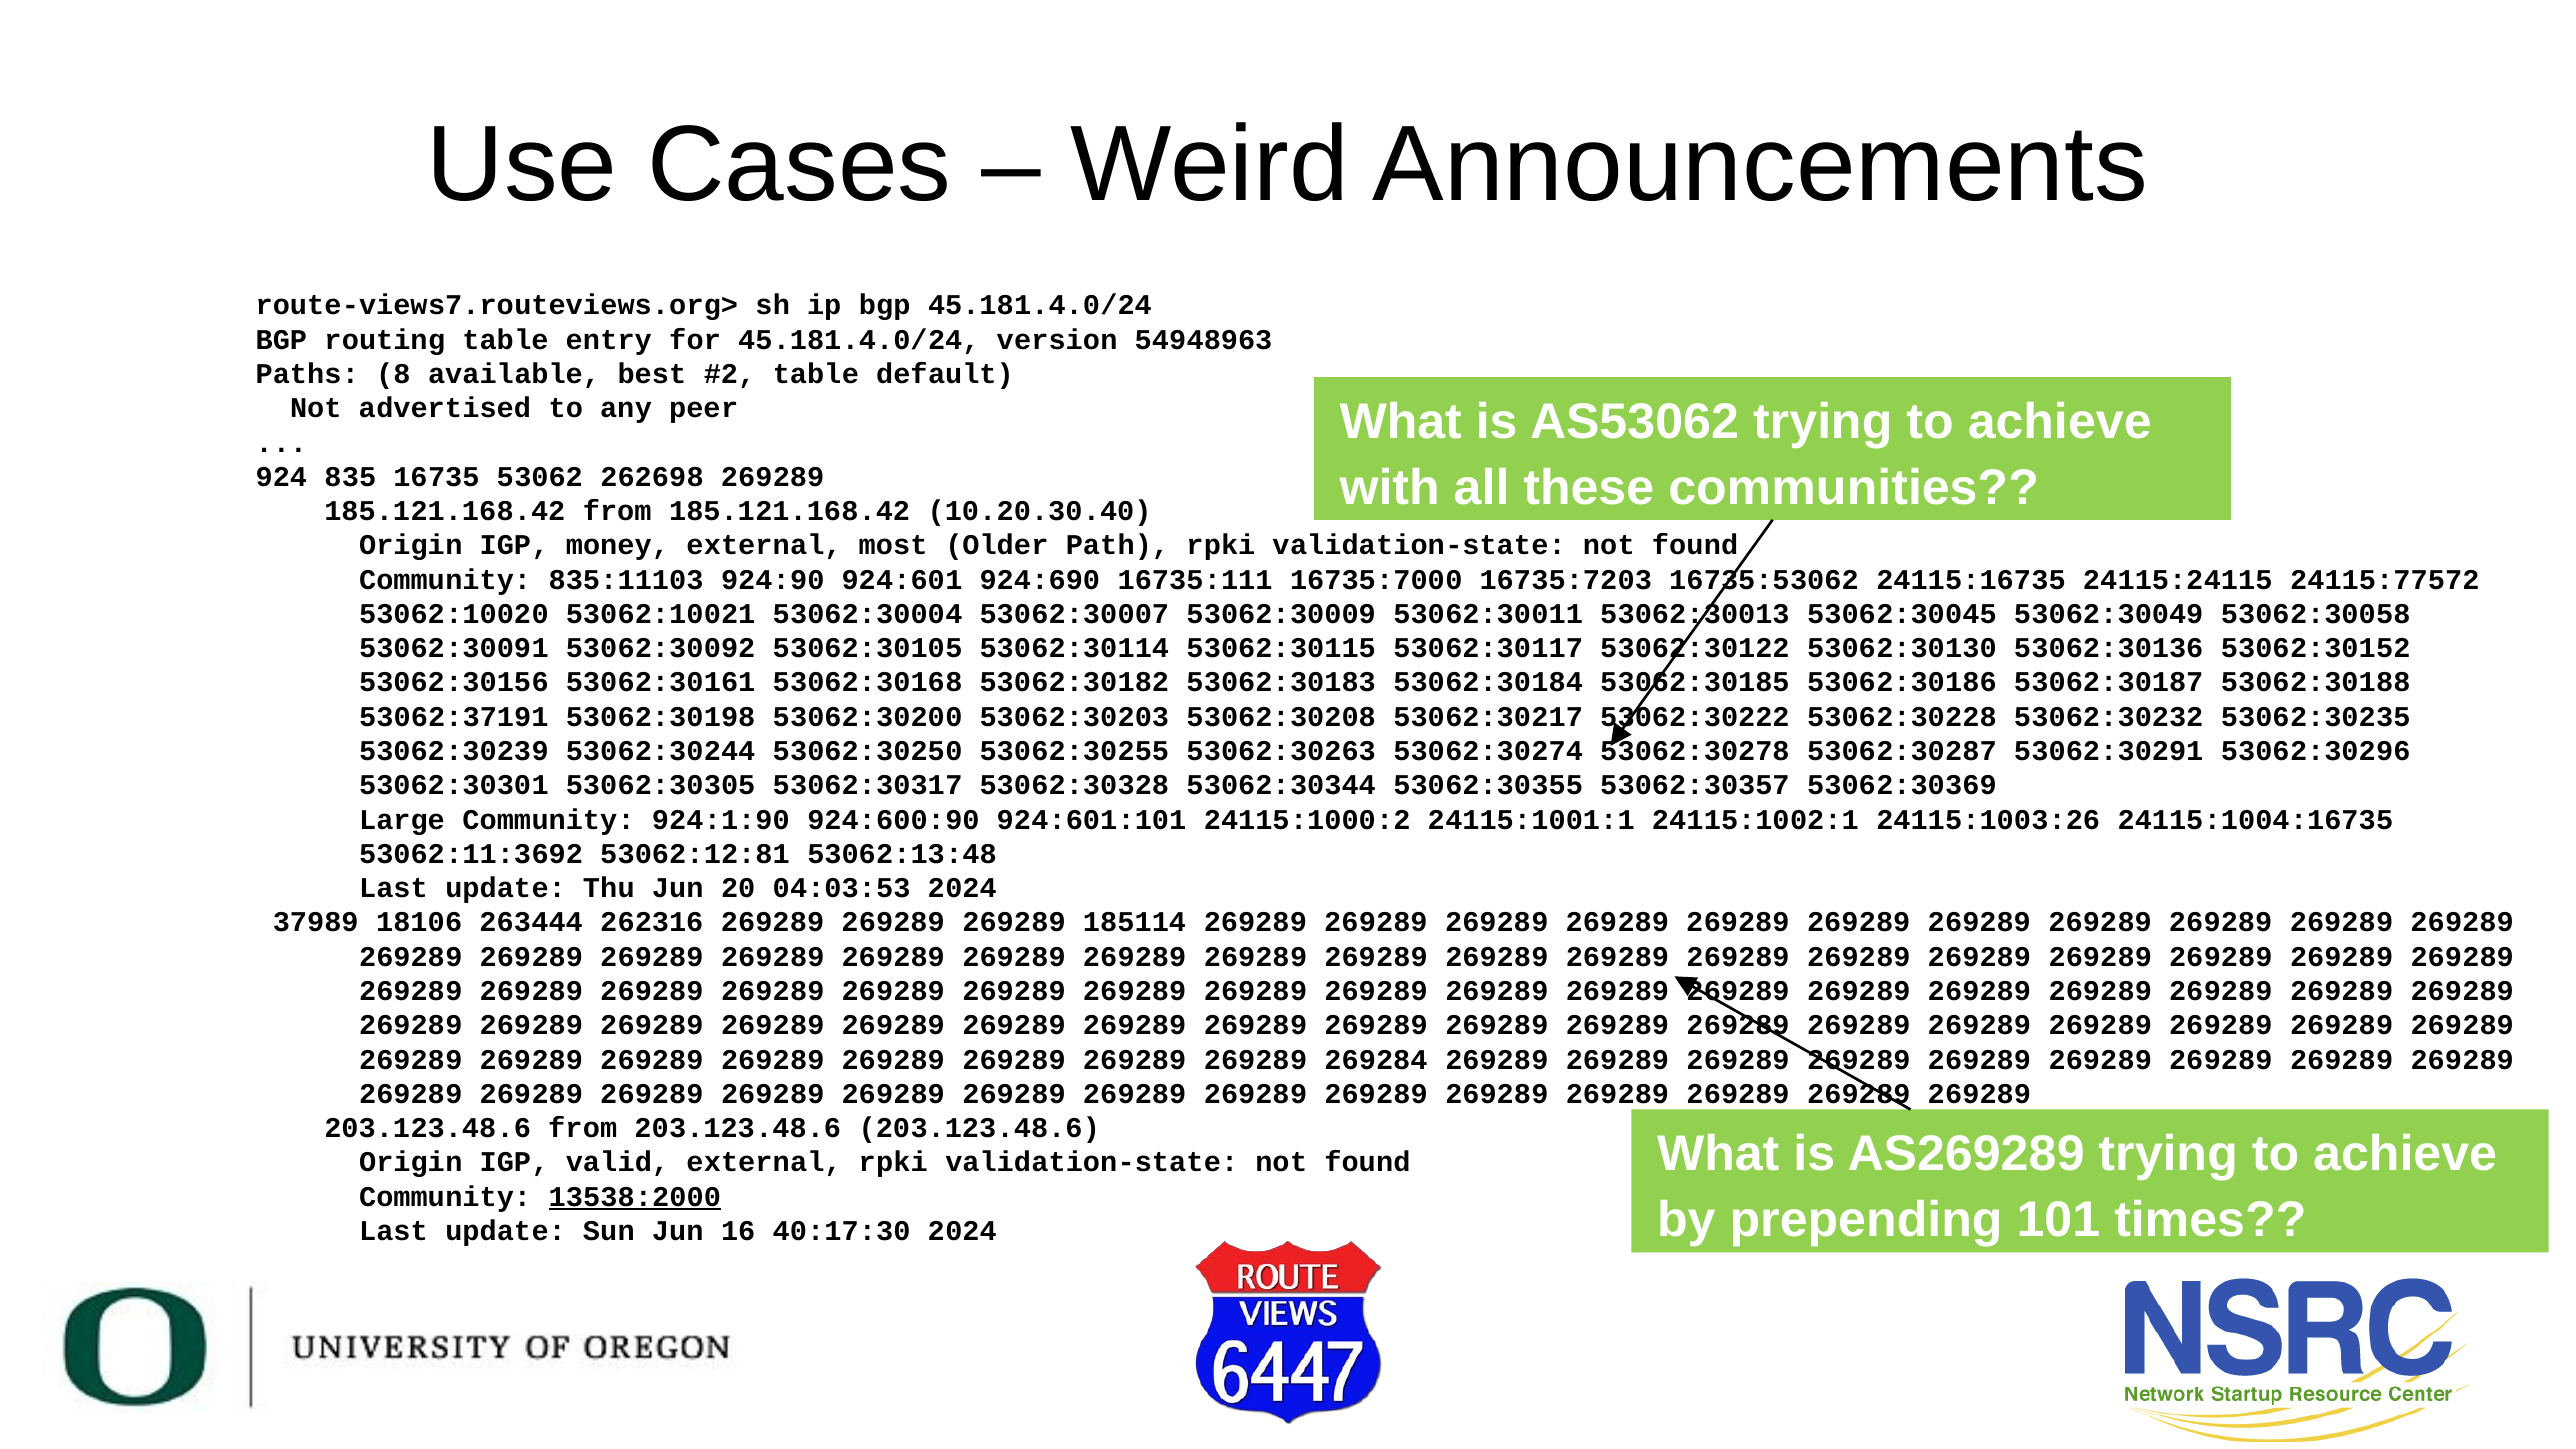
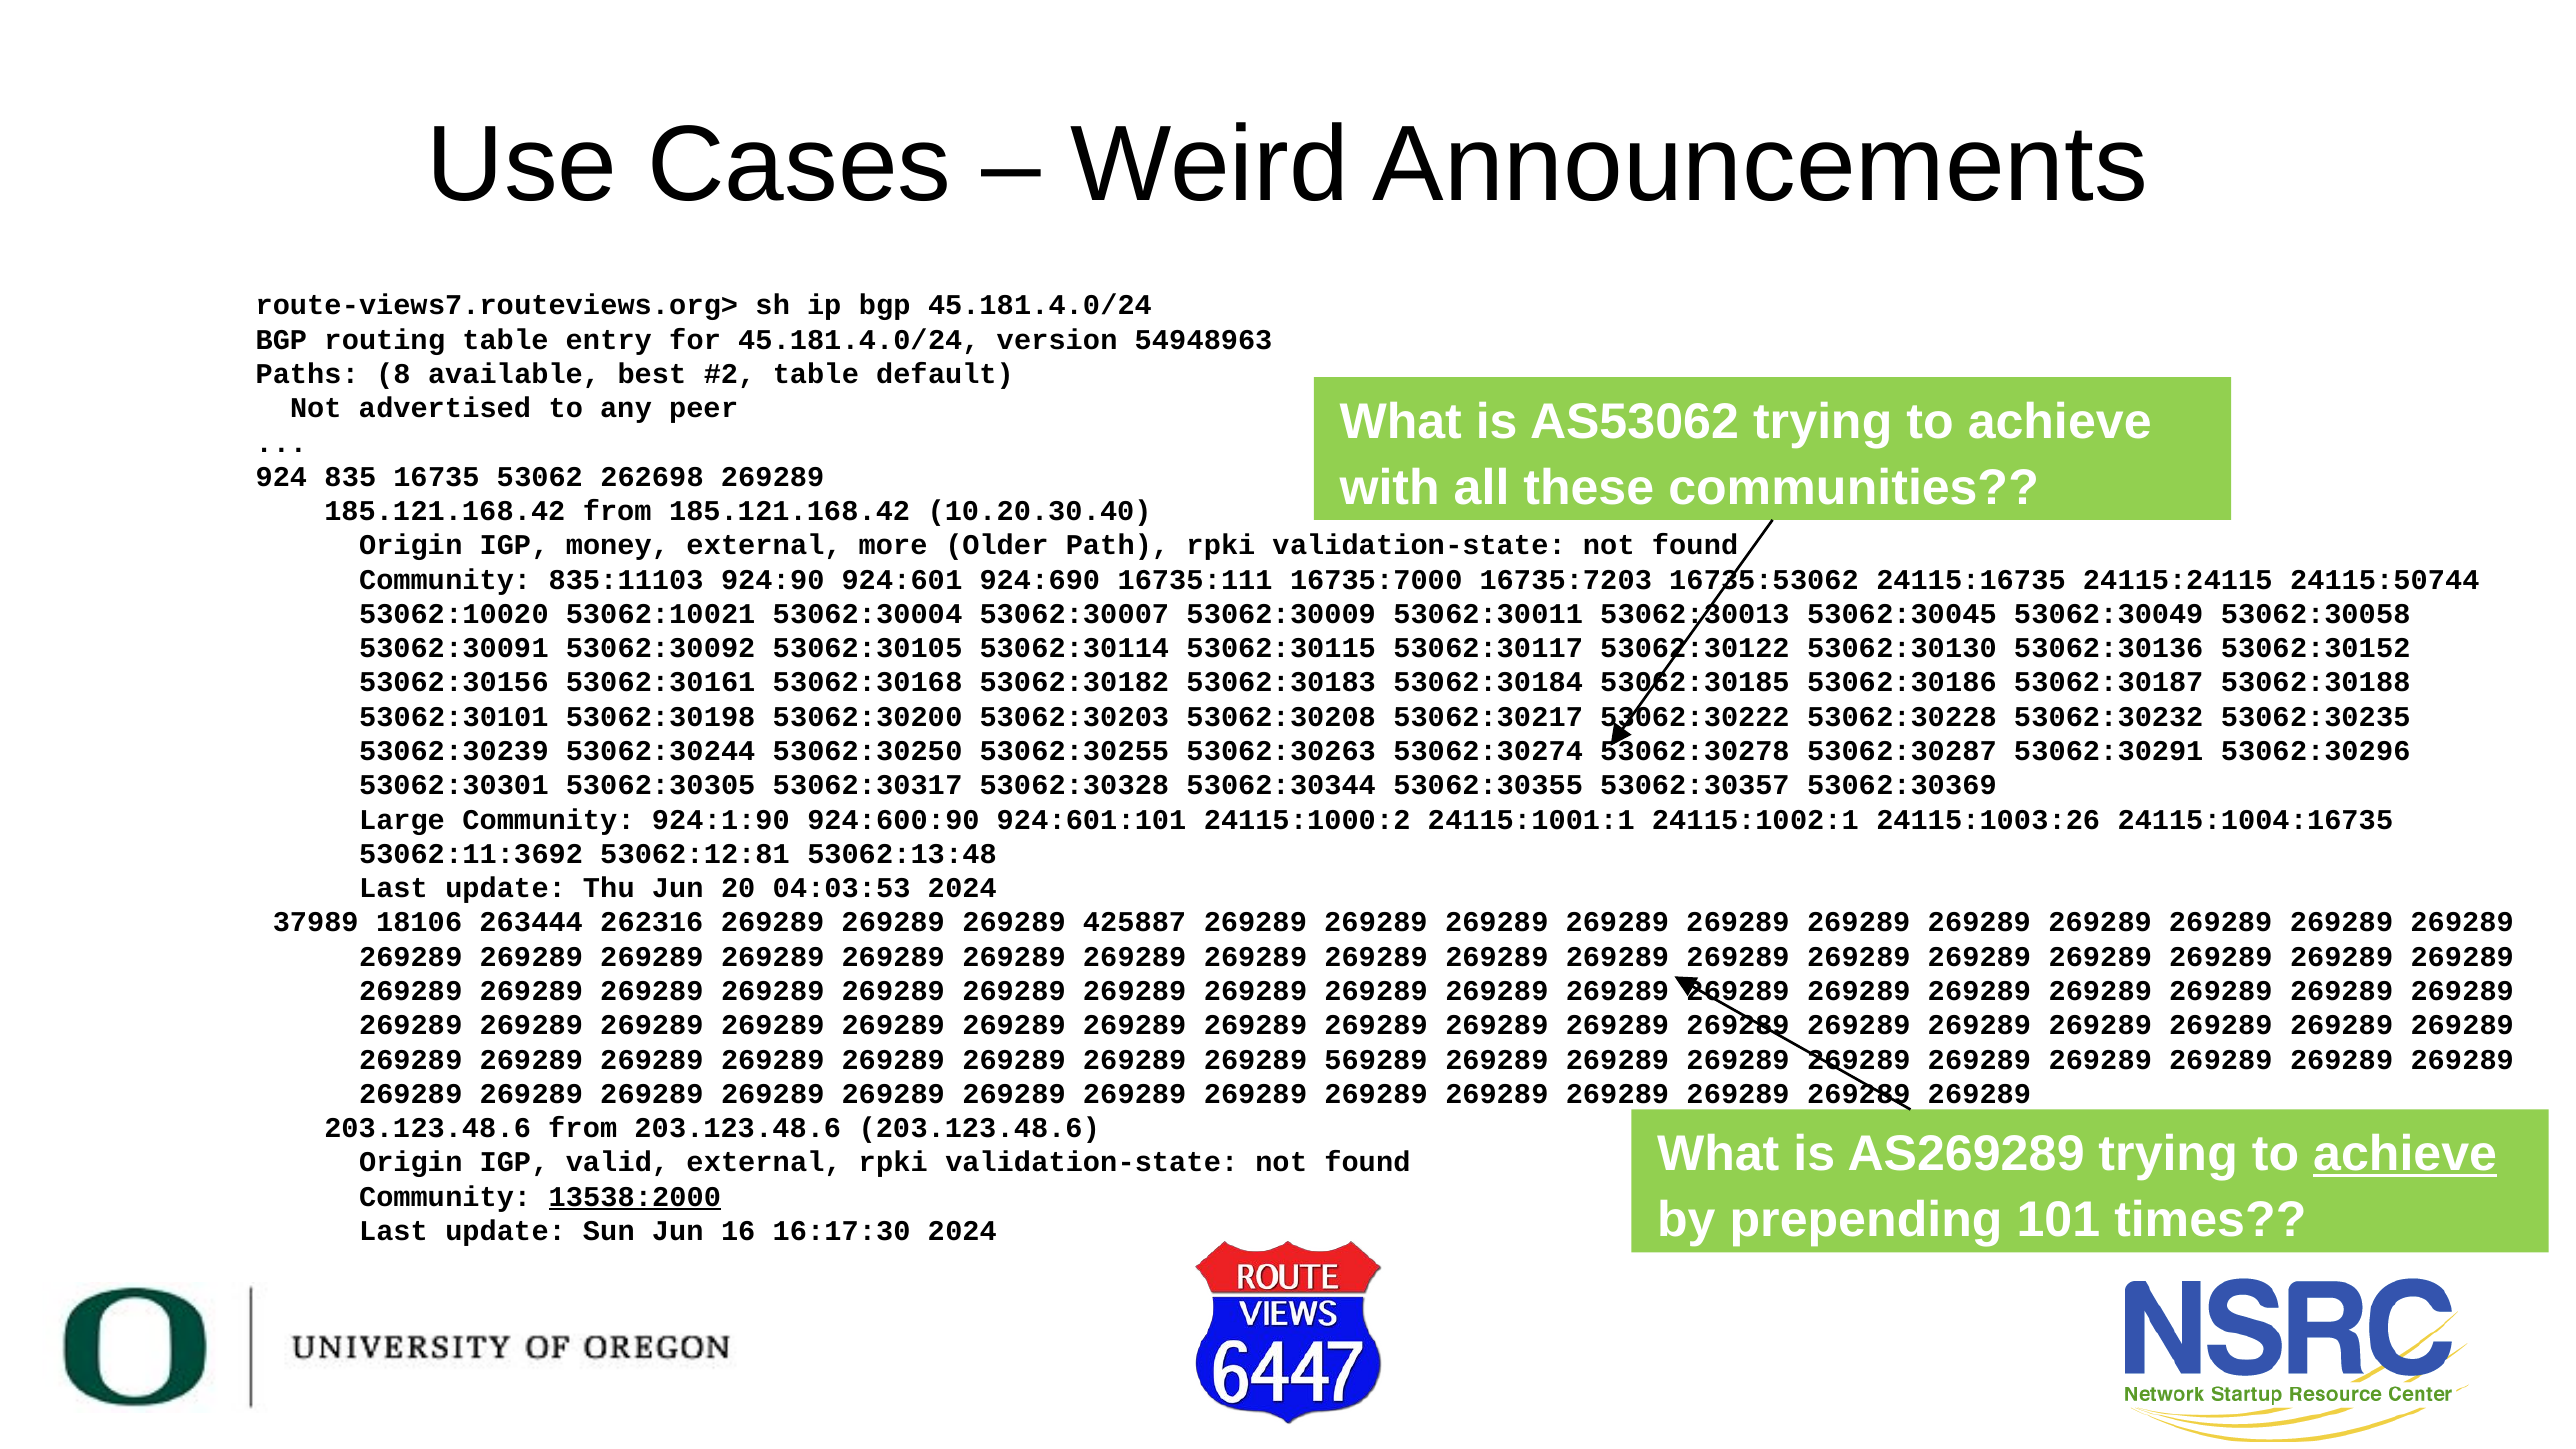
most: most -> more
24115:77572: 24115:77572 -> 24115:50744
53062:37191: 53062:37191 -> 53062:30101
185114: 185114 -> 425887
269284: 269284 -> 569289
achieve at (2405, 1154) underline: none -> present
40:17:30: 40:17:30 -> 16:17:30
